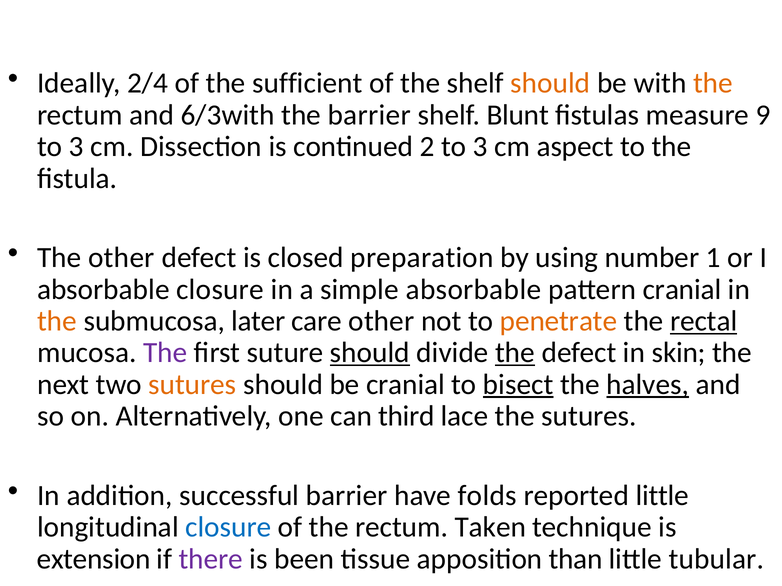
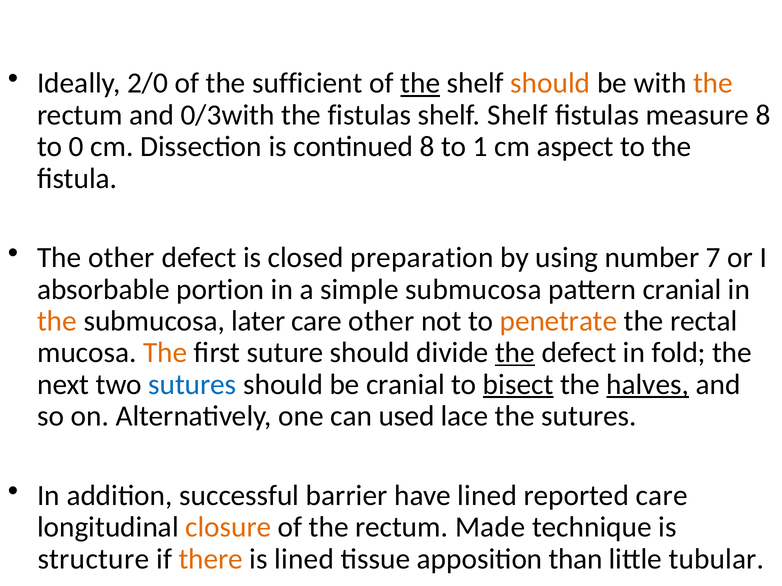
2/4: 2/4 -> 2/0
the at (420, 83) underline: none -> present
6/3with: 6/3with -> 0/3with
the barrier: barrier -> fistulas
shelf Blunt: Blunt -> Shelf
measure 9: 9 -> 8
3 at (76, 147): 3 -> 0
continued 2: 2 -> 8
3 at (480, 147): 3 -> 1
1: 1 -> 7
absorbable closure: closure -> portion
simple absorbable: absorbable -> submucosa
rectal underline: present -> none
The at (165, 353) colour: purple -> orange
should at (370, 353) underline: present -> none
skin: skin -> fold
sutures at (192, 385) colour: orange -> blue
third: third -> used
have folds: folds -> lined
reported little: little -> care
closure at (228, 528) colour: blue -> orange
Taken: Taken -> Made
extension: extension -> structure
there colour: purple -> orange
is been: been -> lined
